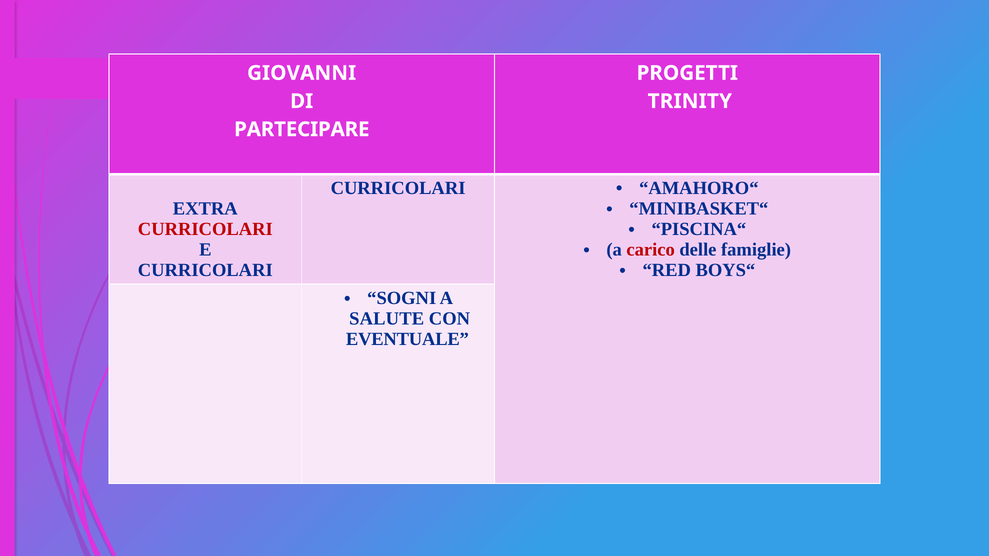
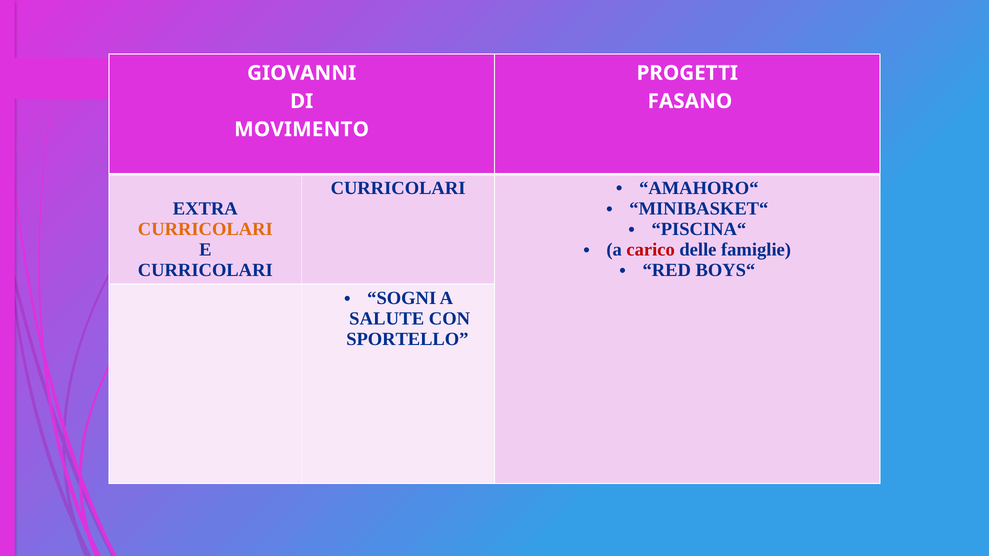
TRINITY: TRINITY -> FASANO
PARTECIPARE: PARTECIPARE -> MOVIMENTO
CURRICOLARI at (205, 229) colour: red -> orange
EVENTUALE: EVENTUALE -> SPORTELLO
